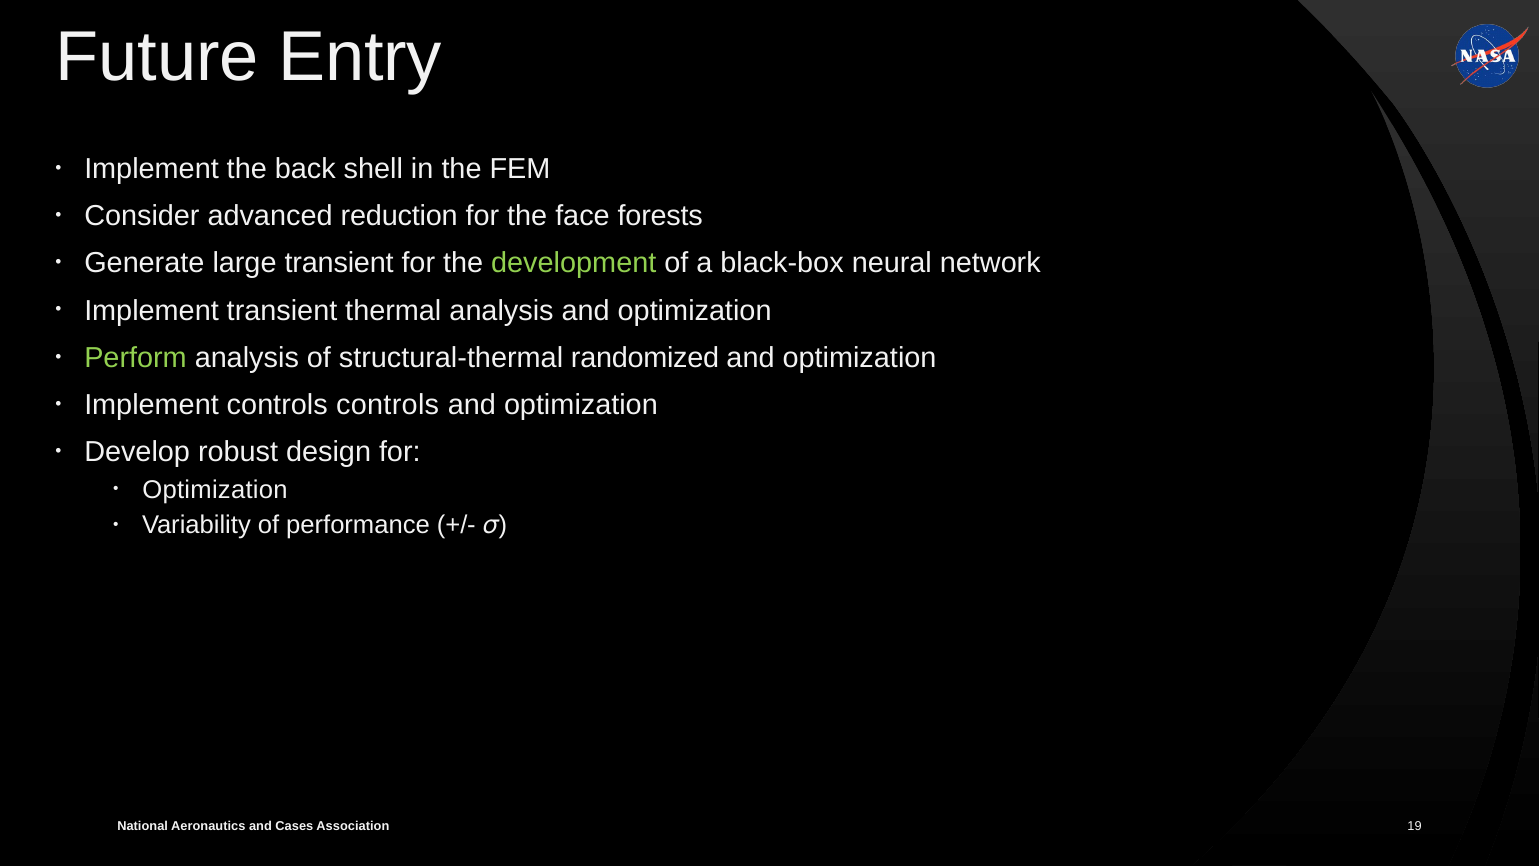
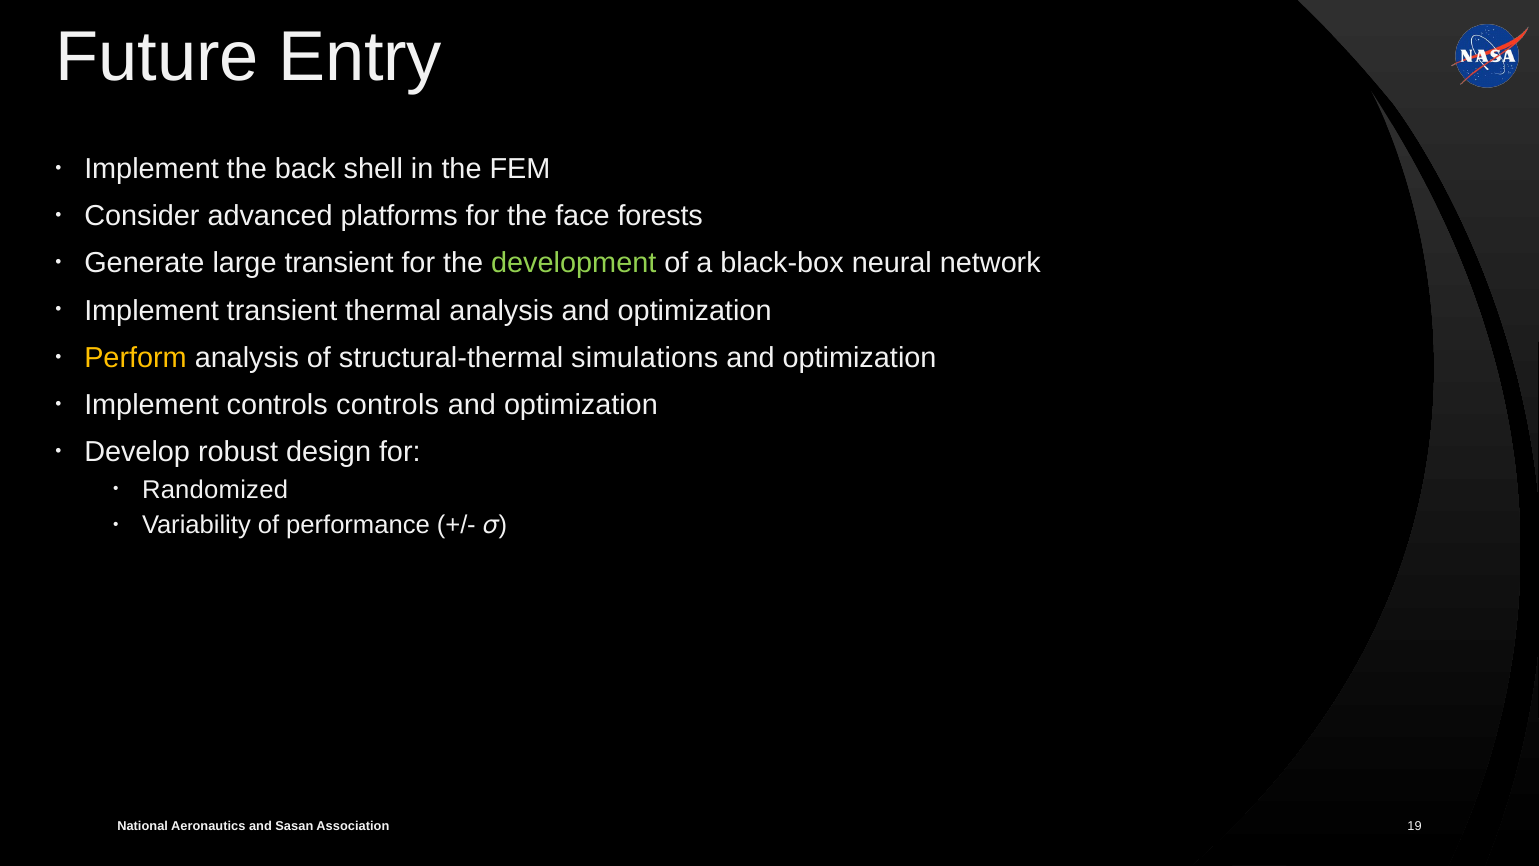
reduction: reduction -> platforms
Perform colour: light green -> yellow
randomized: randomized -> simulations
Optimization at (215, 489): Optimization -> Randomized
Cases: Cases -> Sasan
